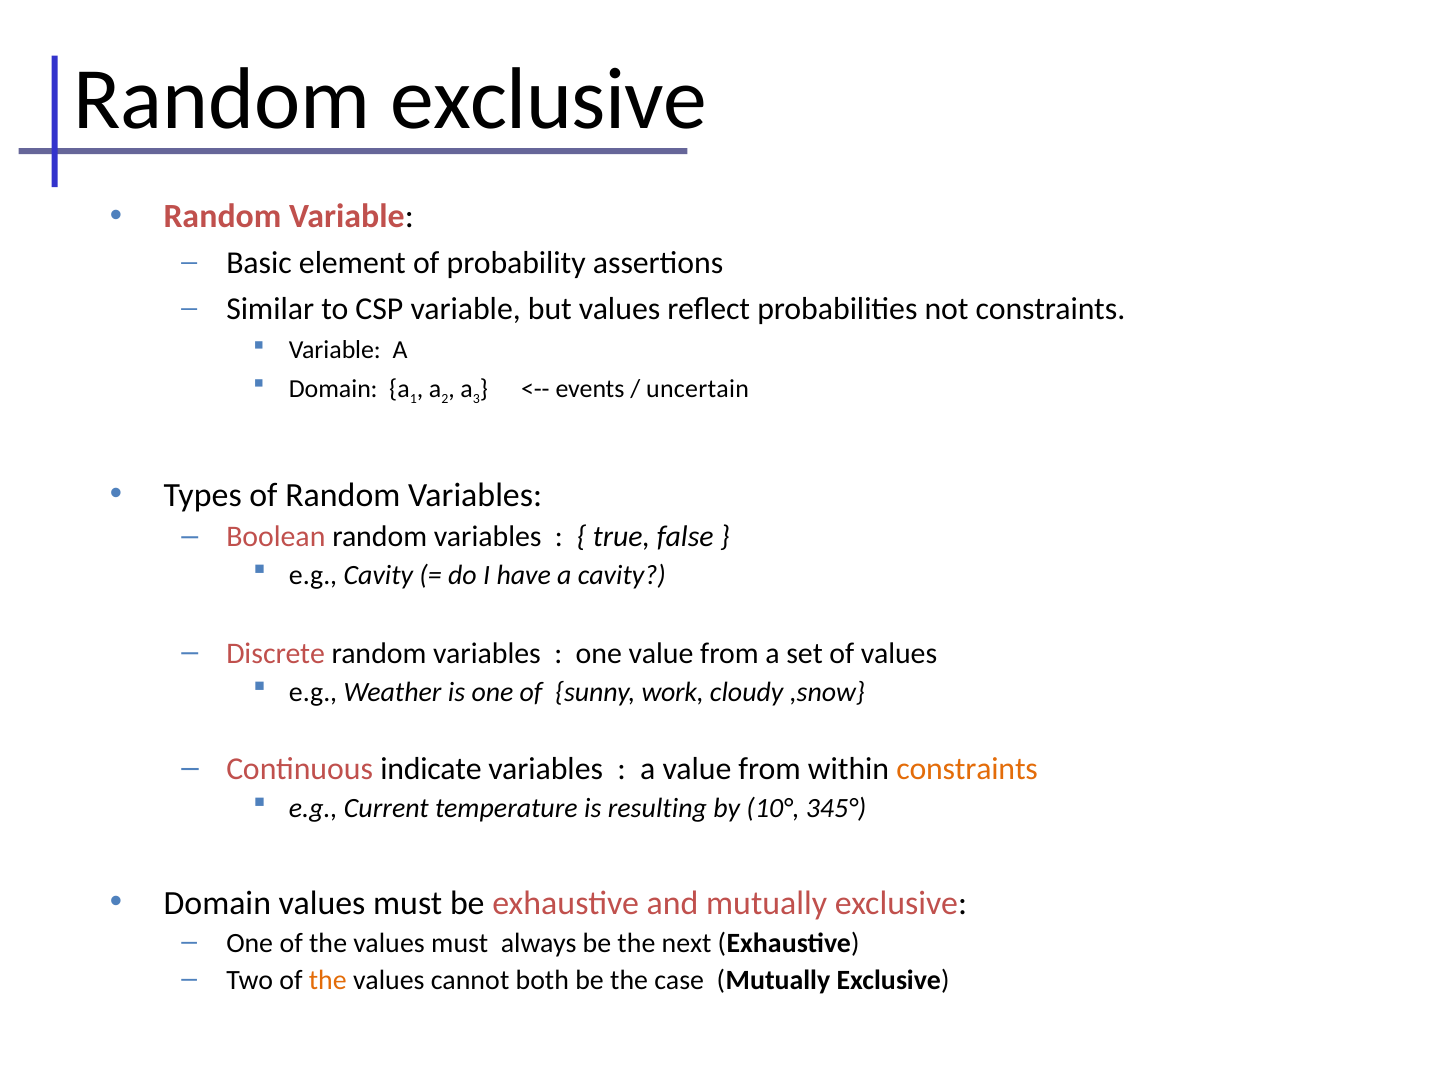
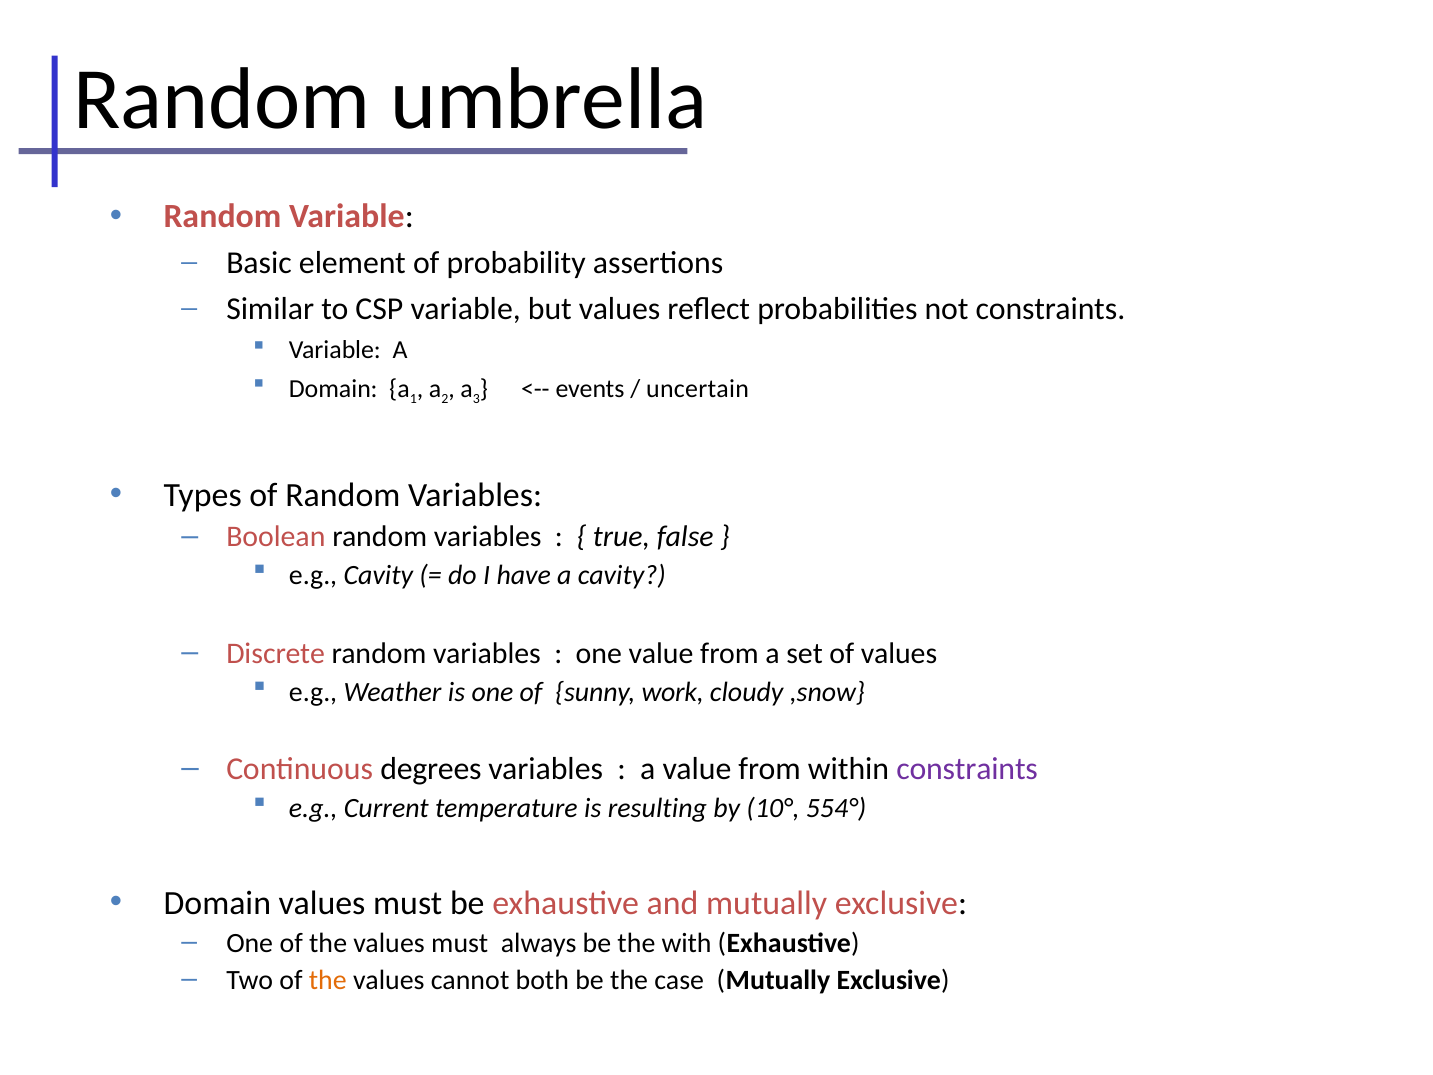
Random exclusive: exclusive -> umbrella
indicate: indicate -> degrees
constraints at (967, 769) colour: orange -> purple
345°: 345° -> 554°
next: next -> with
